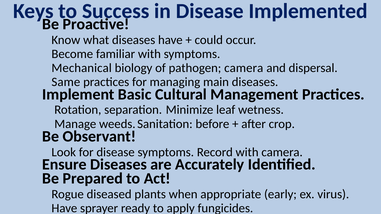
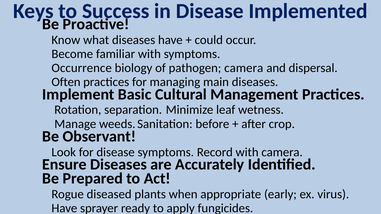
Mechanical: Mechanical -> Occurrence
Same: Same -> Often
